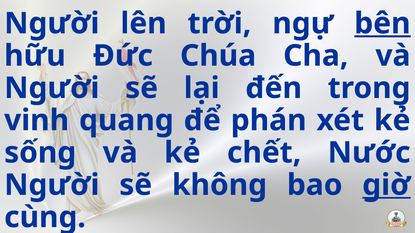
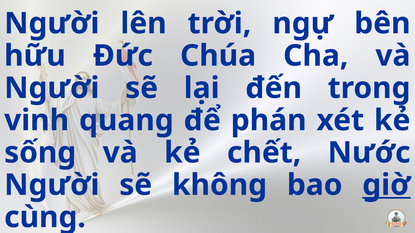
bên underline: present -> none
